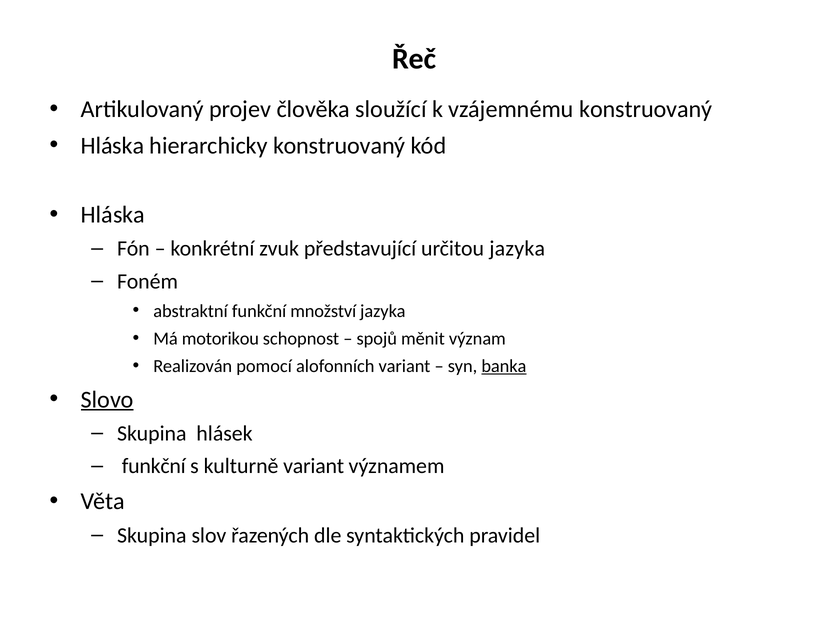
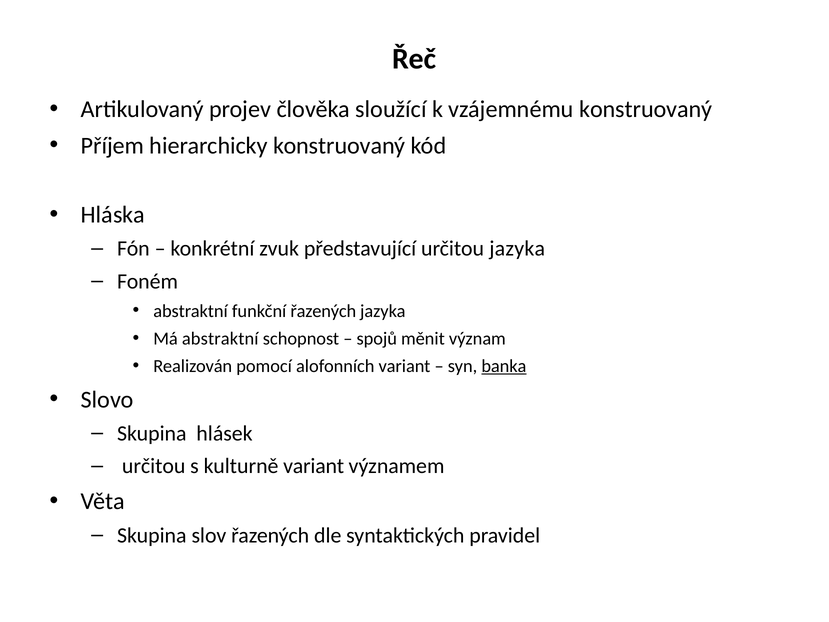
Hláska at (112, 146): Hláska -> Příjem
funkční množství: množství -> řazených
Má motorikou: motorikou -> abstraktní
Slovo underline: present -> none
funkční at (154, 466): funkční -> určitou
